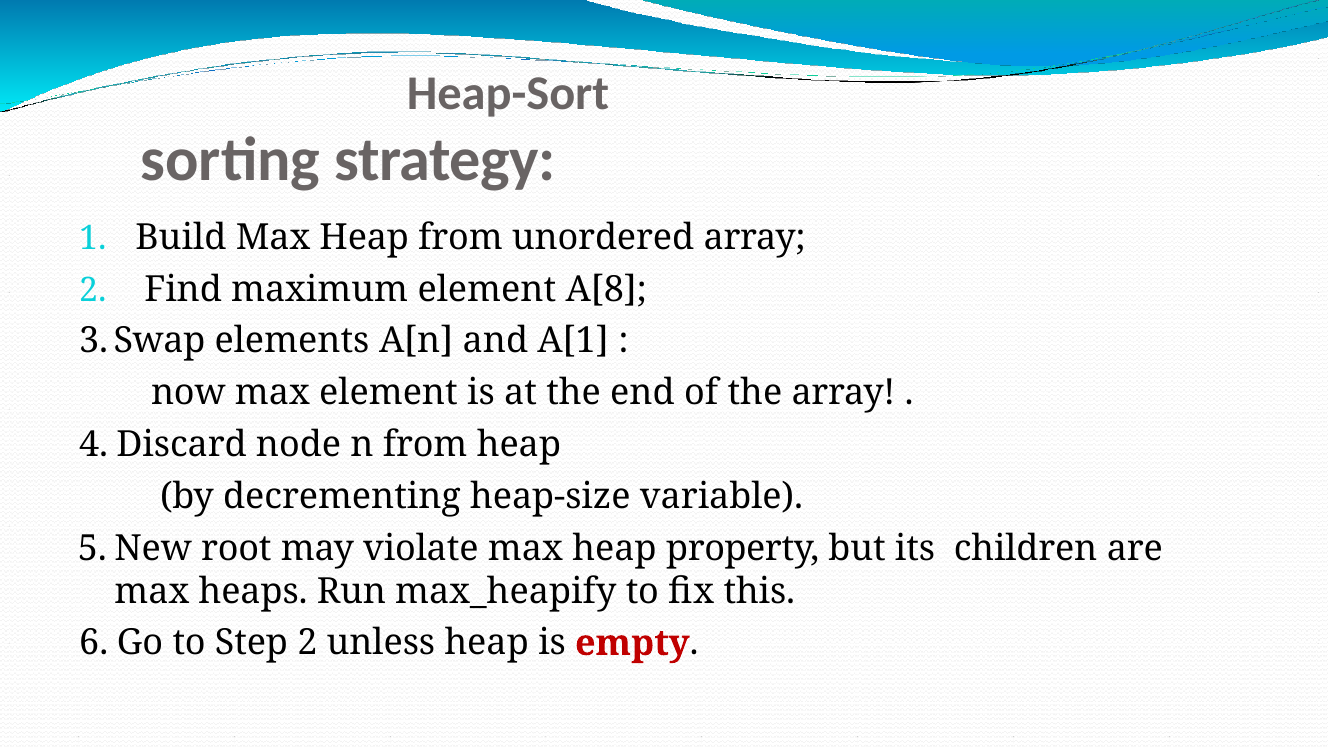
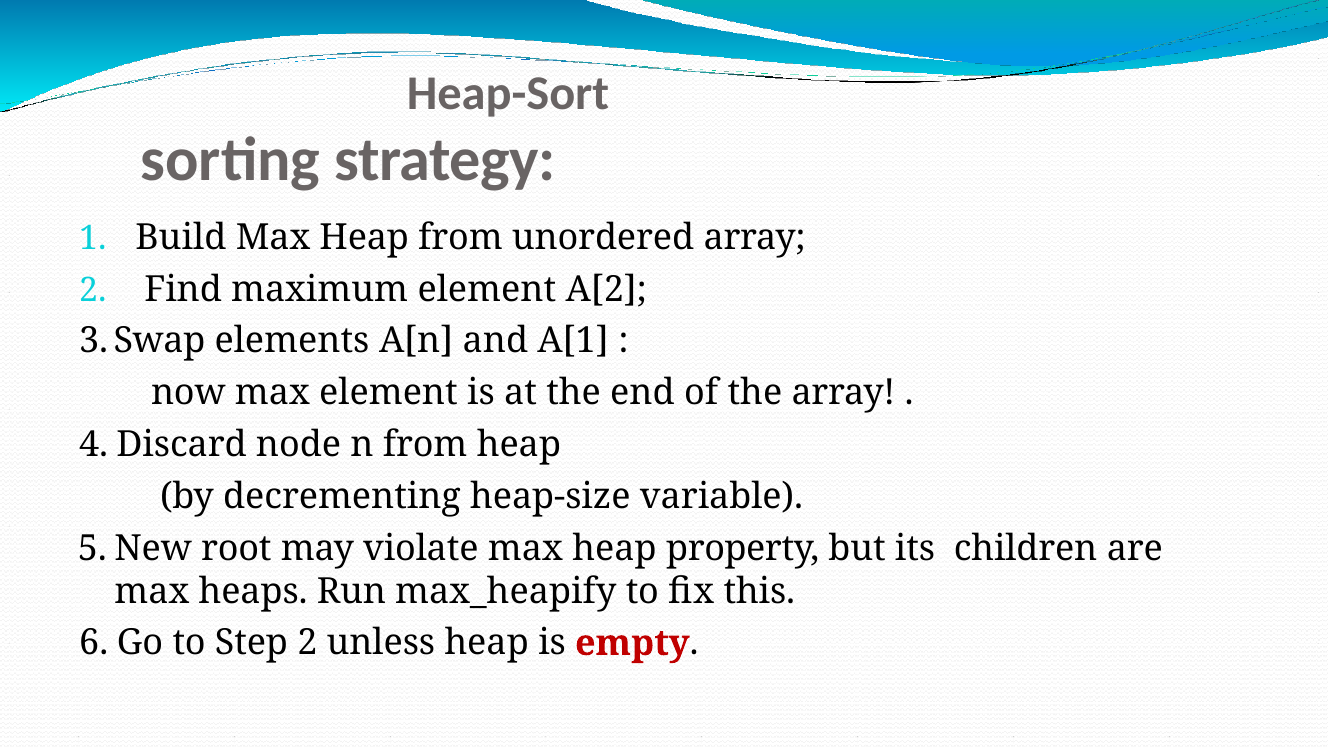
A[8: A[8 -> A[2
